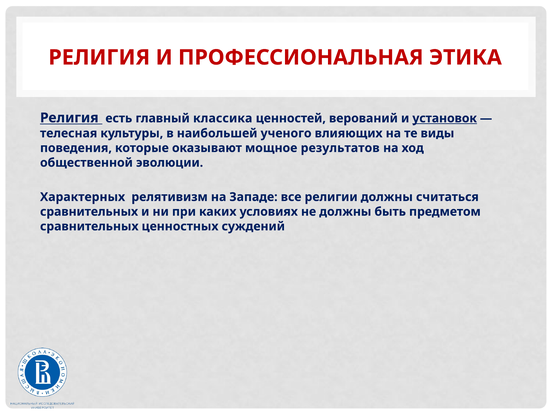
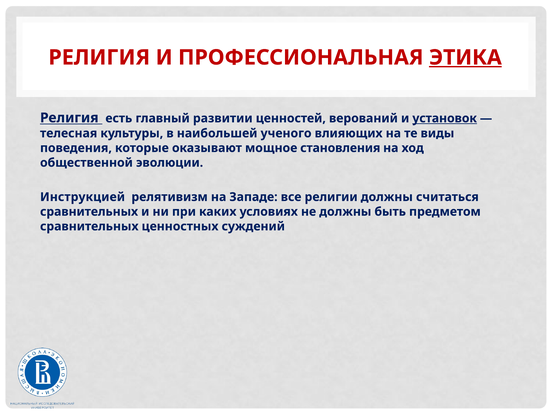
ЭТИКА underline: none -> present
классика: классика -> развитии
результатов: результатов -> становления
Характерных: Характерных -> Инструкцией
